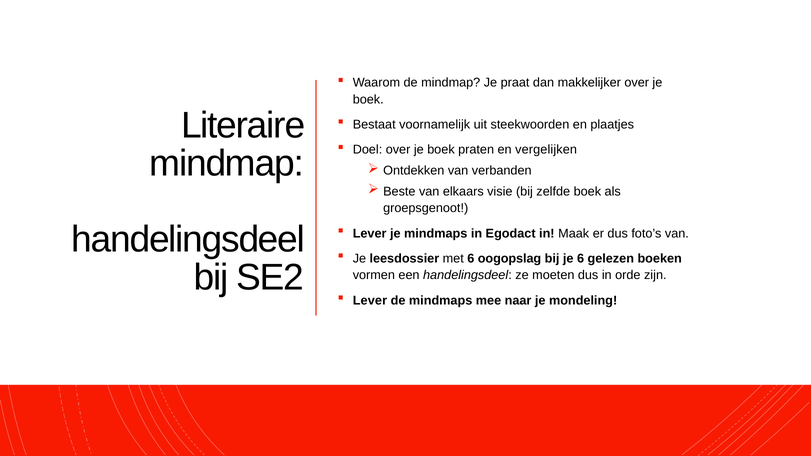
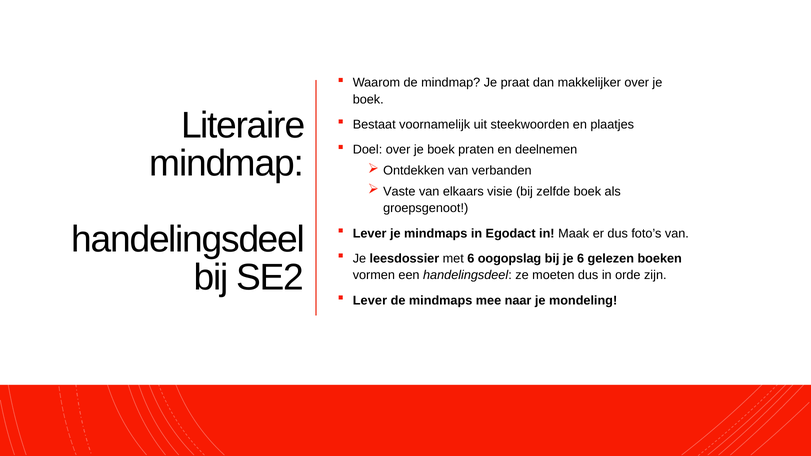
vergelijken: vergelijken -> deelnemen
Beste: Beste -> Vaste
